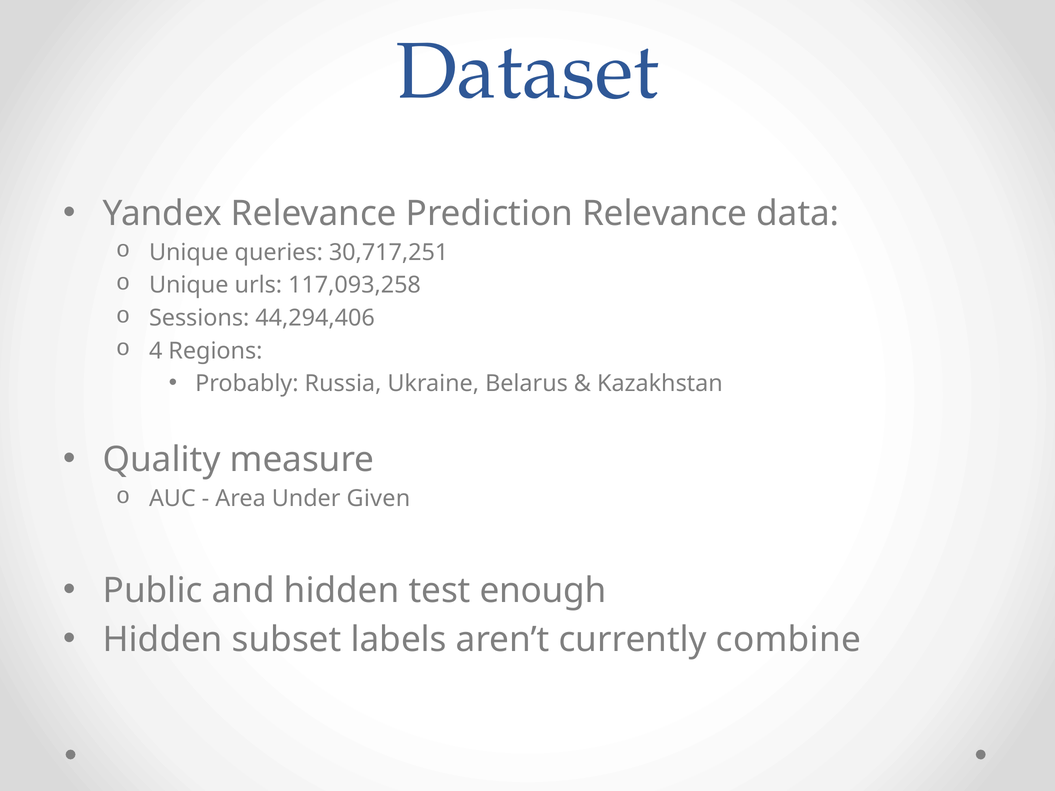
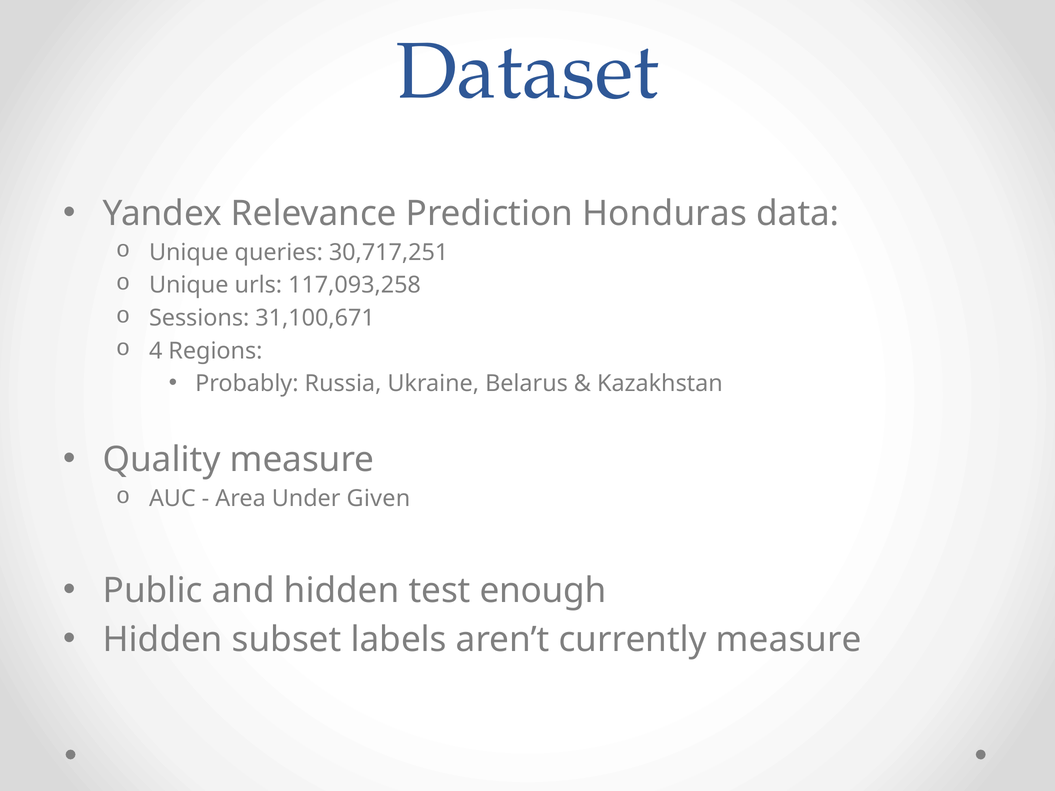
Prediction Relevance: Relevance -> Honduras
44,294,406: 44,294,406 -> 31,100,671
currently combine: combine -> measure
